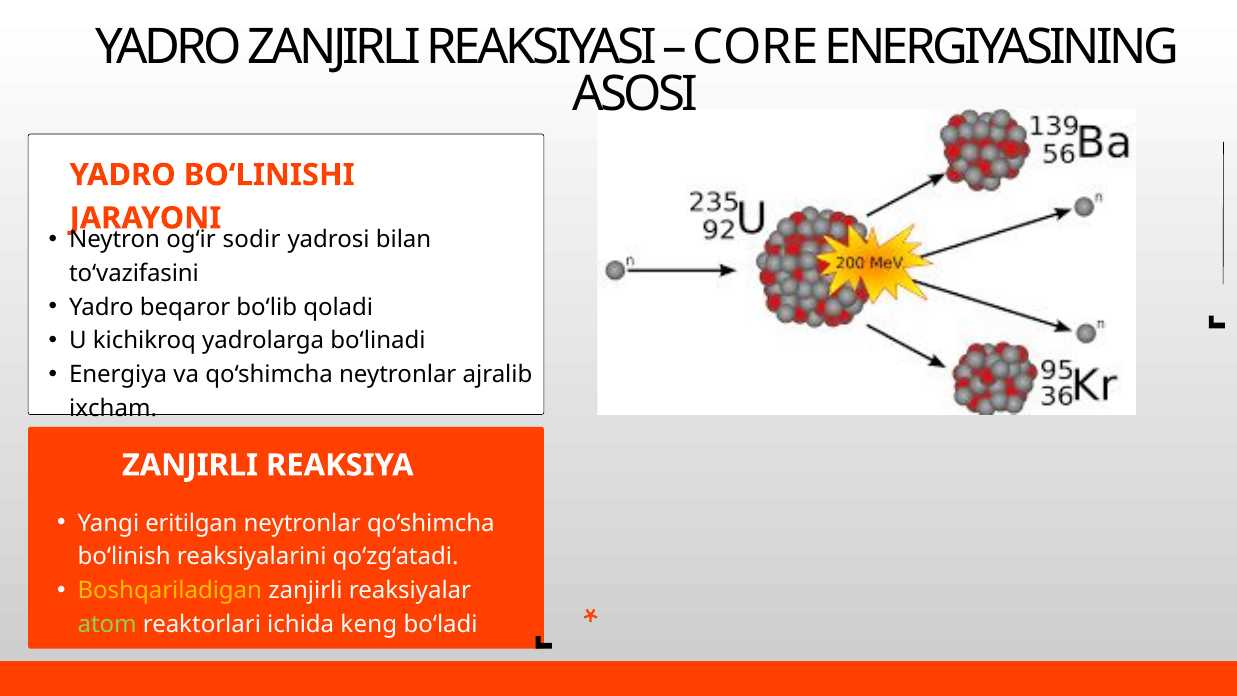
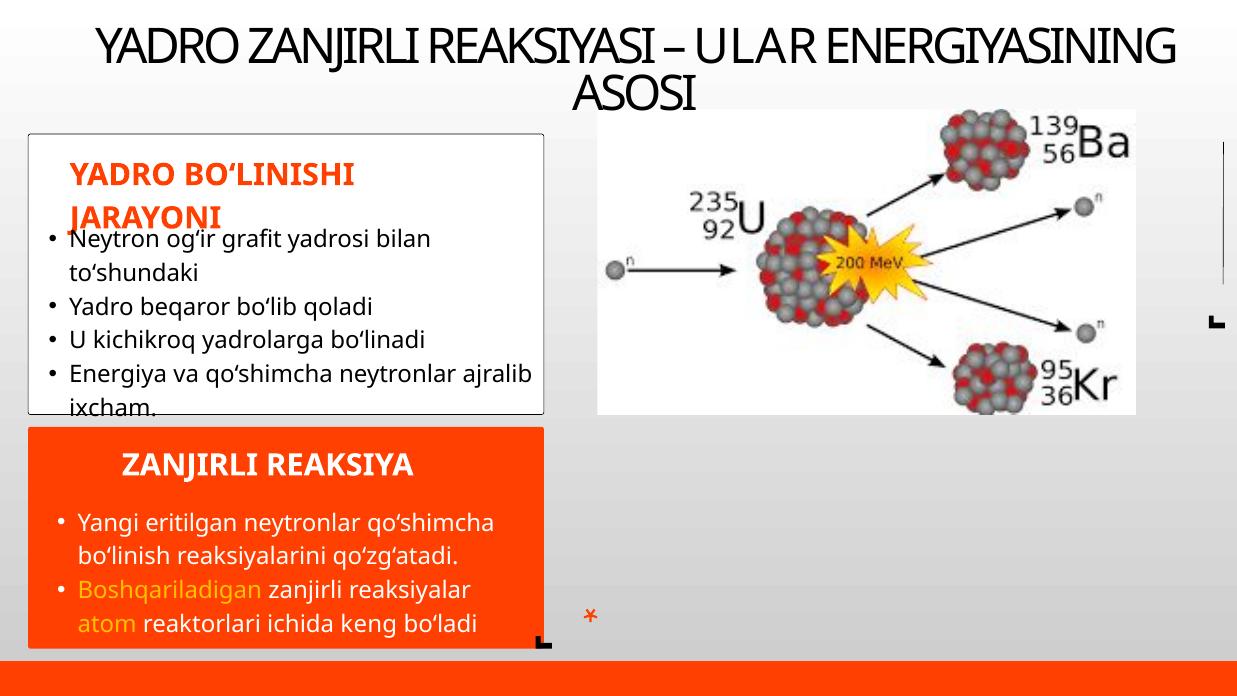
CORE: CORE -> ULAR
sodir: sodir -> grafit
to‘vazifasini: to‘vazifasini -> to‘shundaki
atom colour: light green -> yellow
